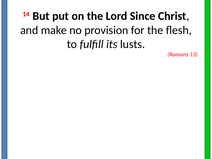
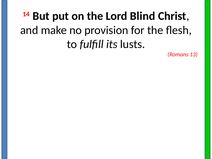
Since: Since -> Blind
